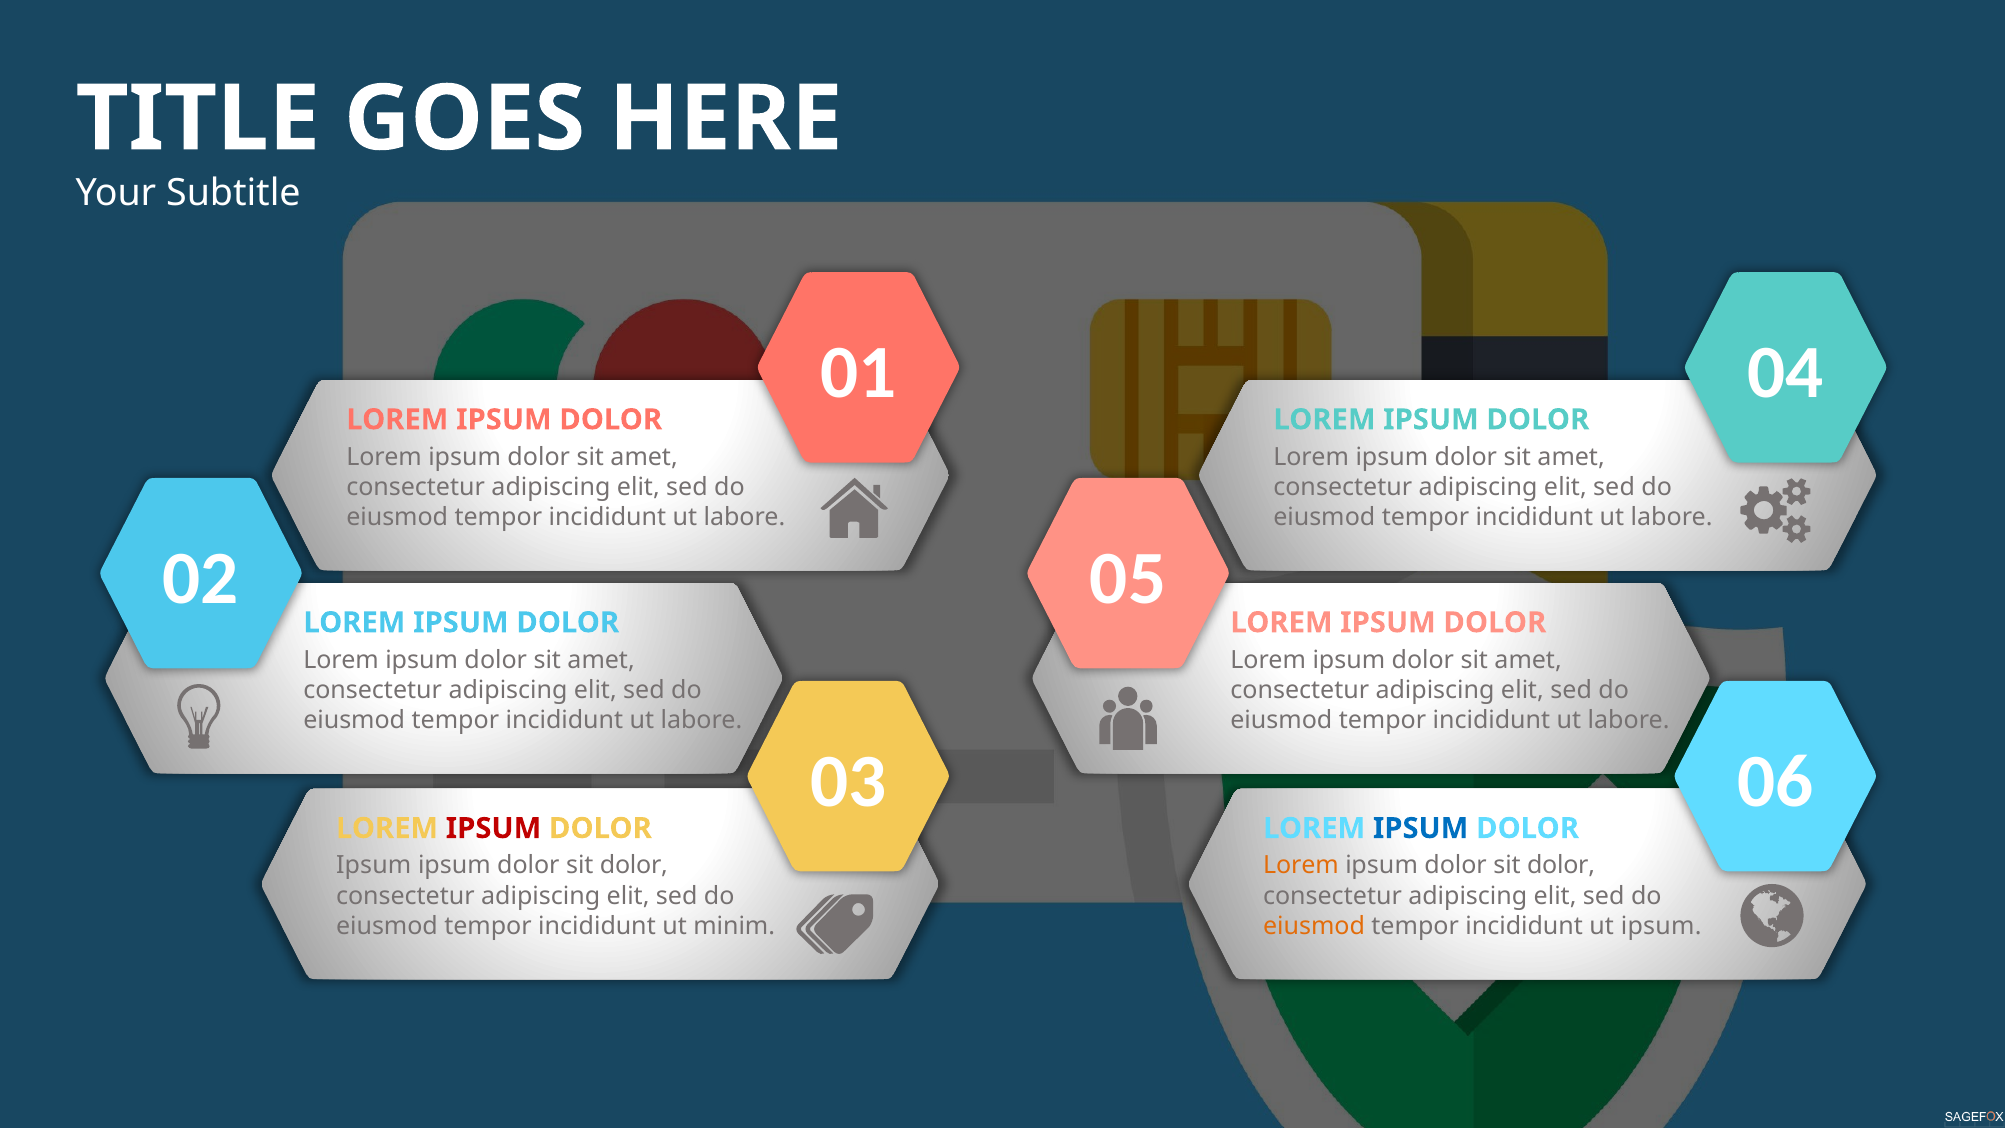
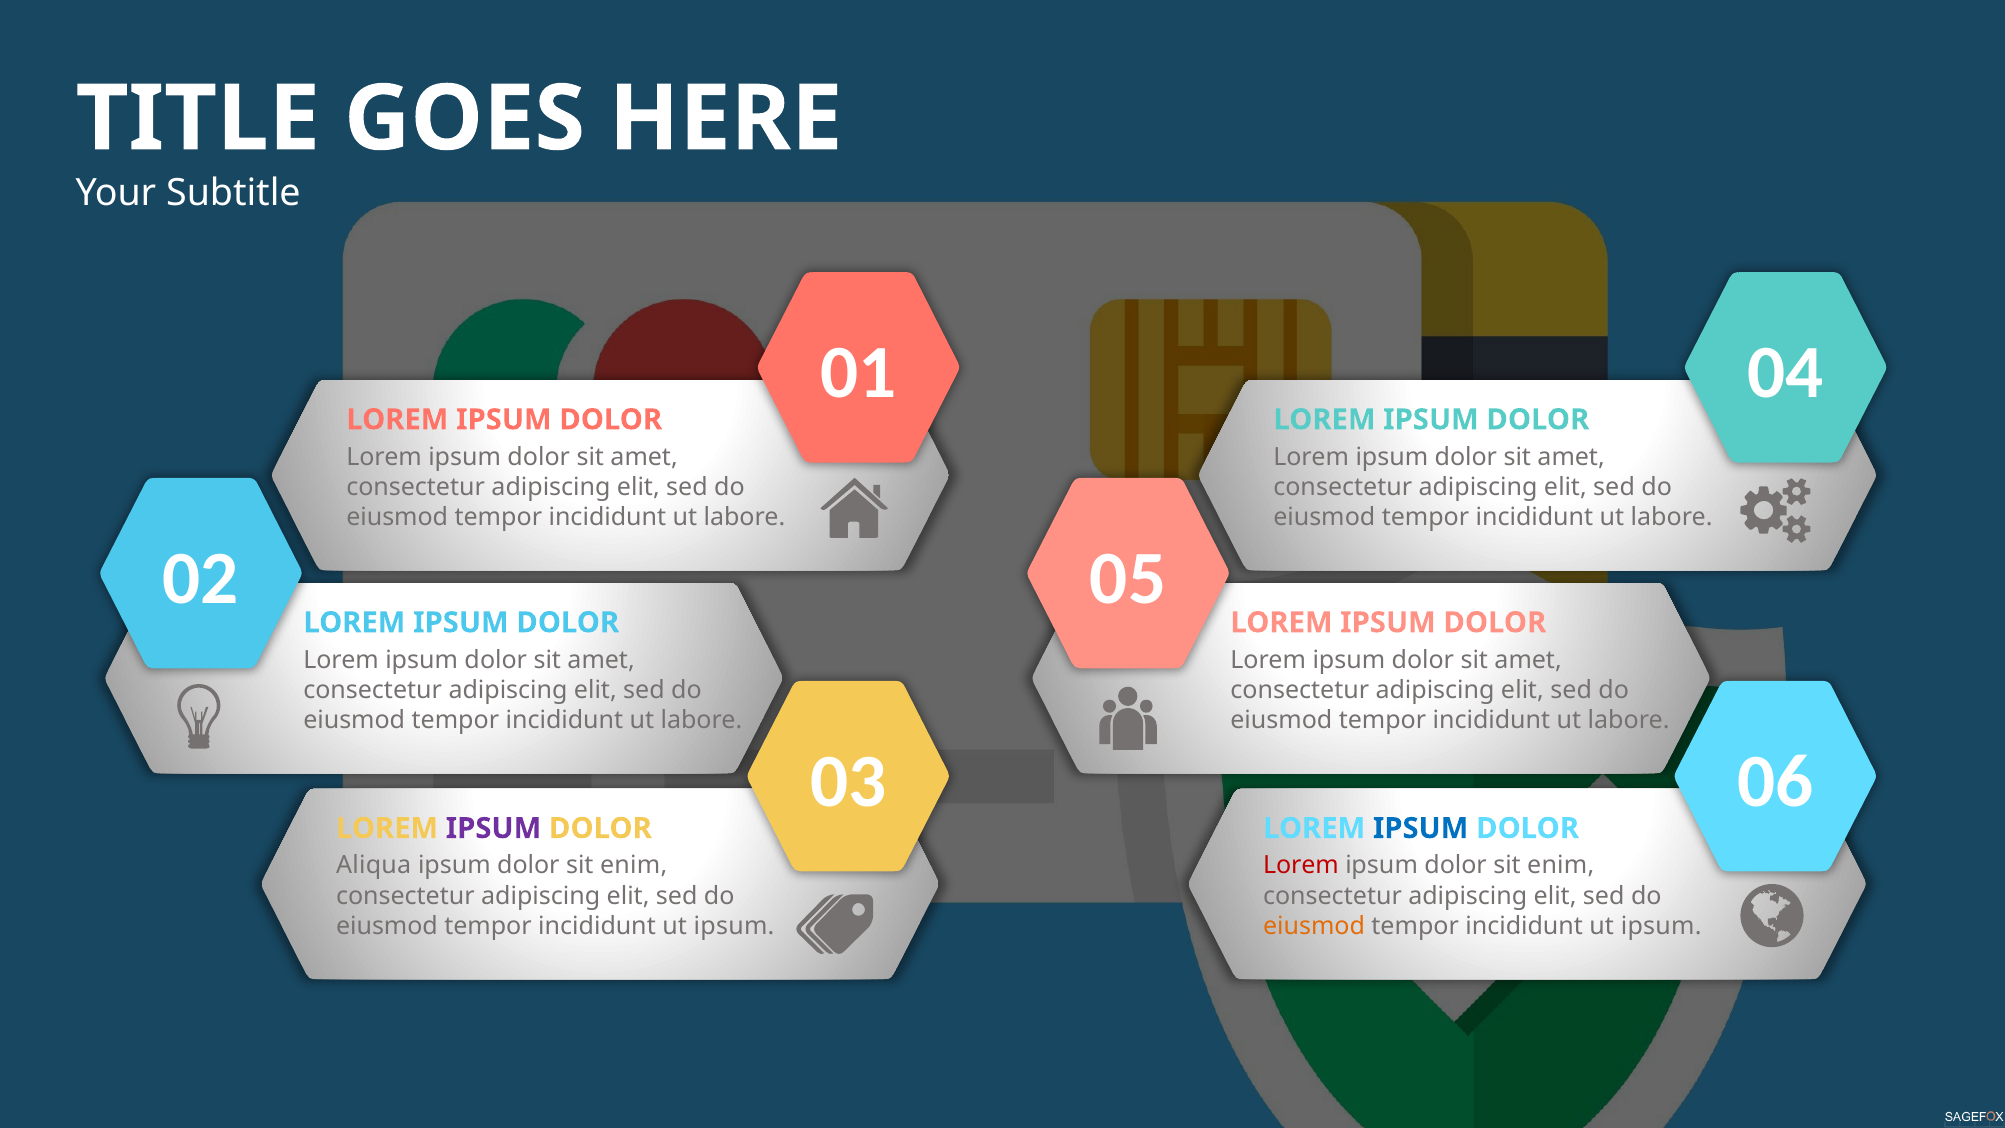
IPSUM at (494, 828) colour: red -> purple
Ipsum at (374, 866): Ipsum -> Aliqua
dolor at (634, 866): dolor -> enim
Lorem at (1301, 866) colour: orange -> red
dolor at (1561, 866): dolor -> enim
minim at (734, 926): minim -> ipsum
